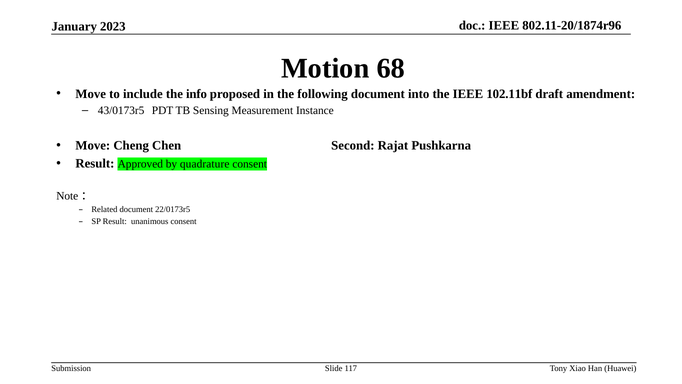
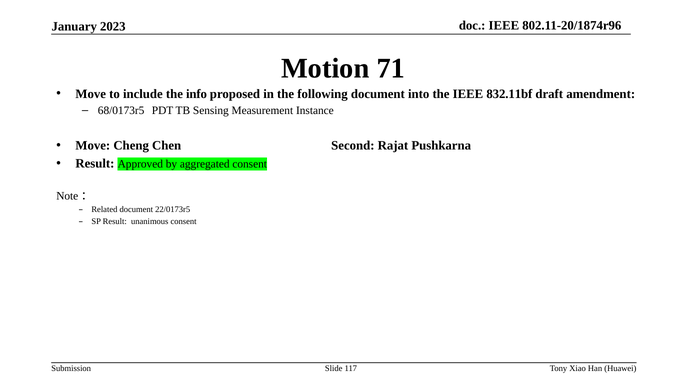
68: 68 -> 71
102.11bf: 102.11bf -> 832.11bf
43/0173r5: 43/0173r5 -> 68/0173r5
quadrature: quadrature -> aggregated
